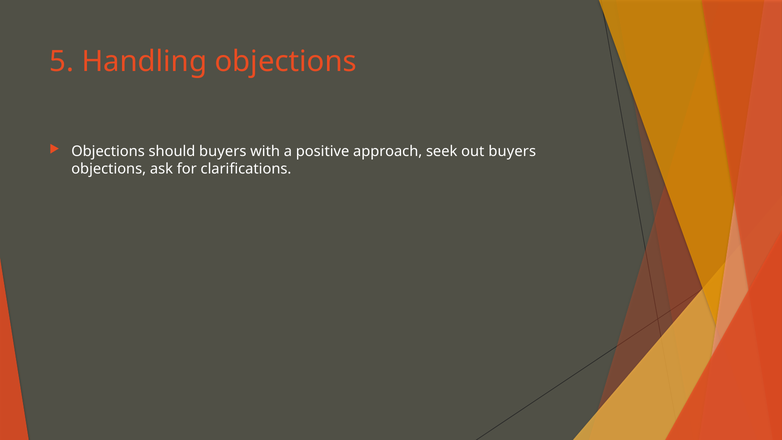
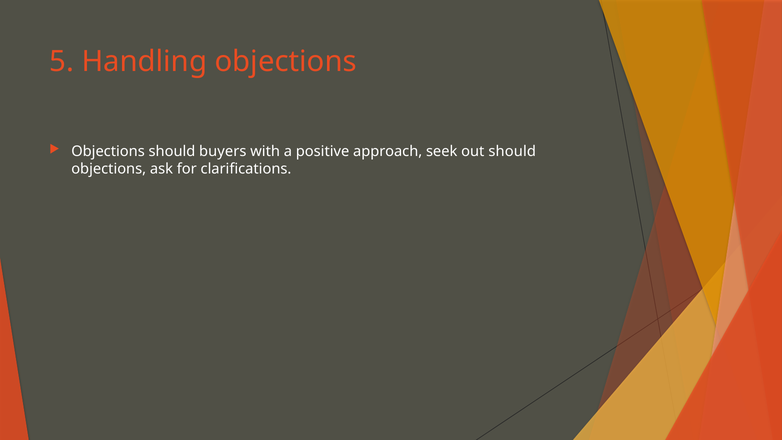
out buyers: buyers -> should
